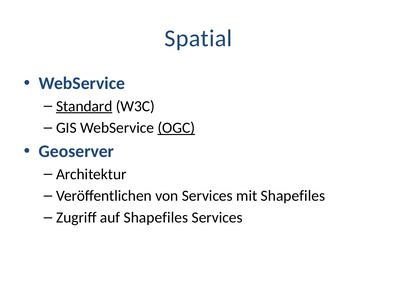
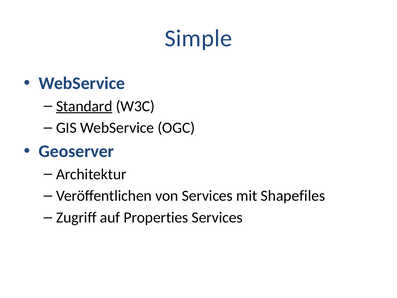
Spatial: Spatial -> Simple
OGC underline: present -> none
auf Shapefiles: Shapefiles -> Properties
